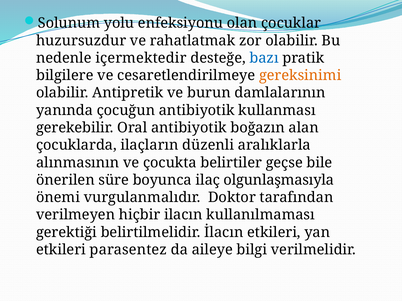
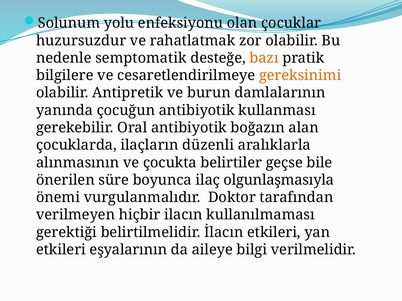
içermektedir: içermektedir -> semptomatik
bazı colour: blue -> orange
parasentez: parasentez -> eşyalarının
